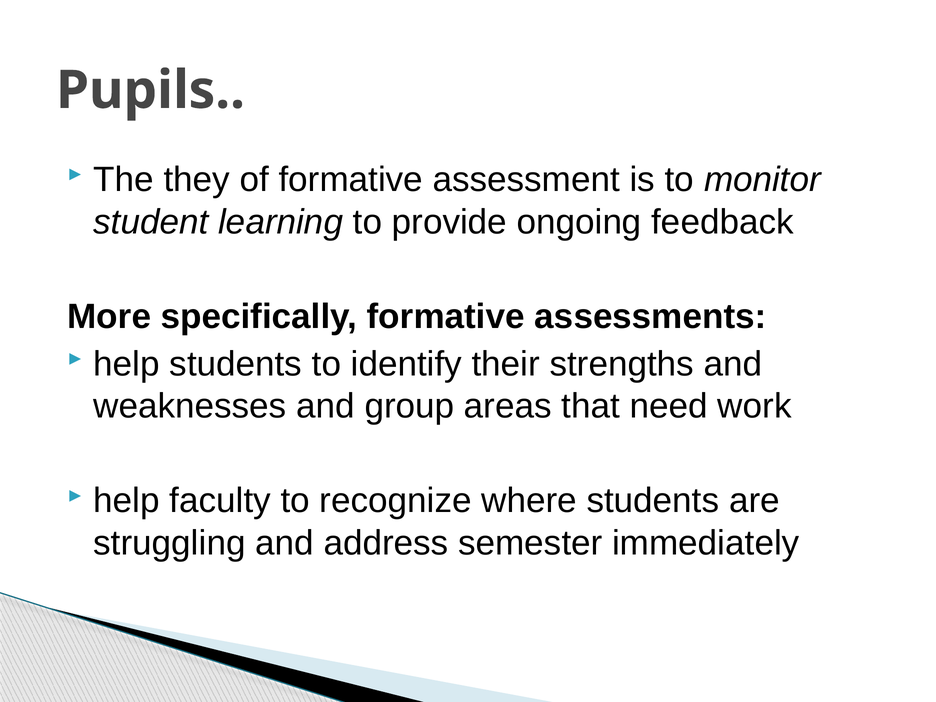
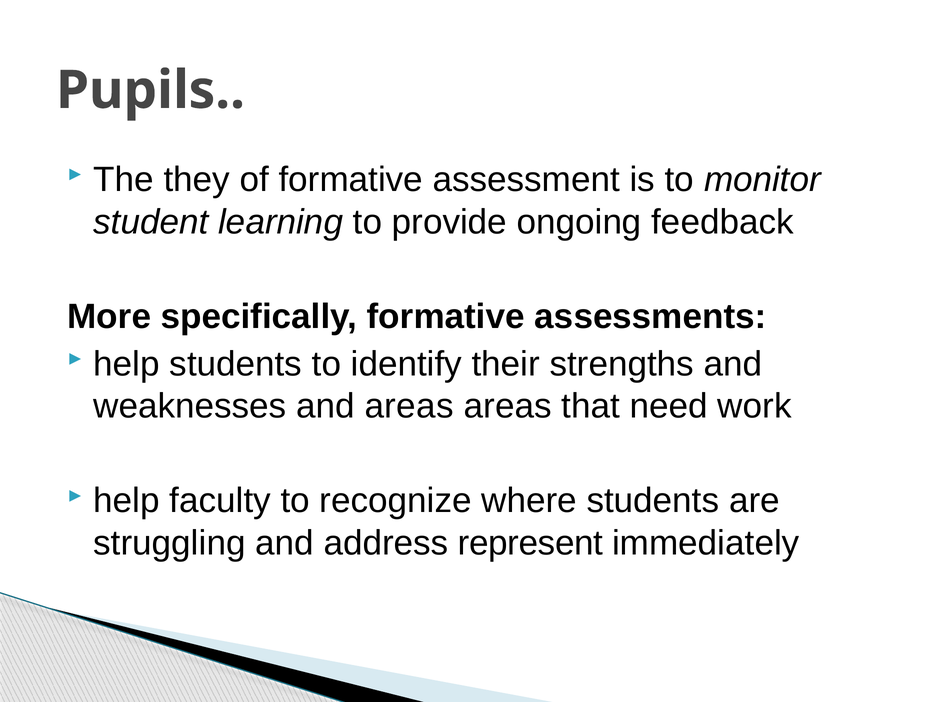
and group: group -> areas
semester: semester -> represent
